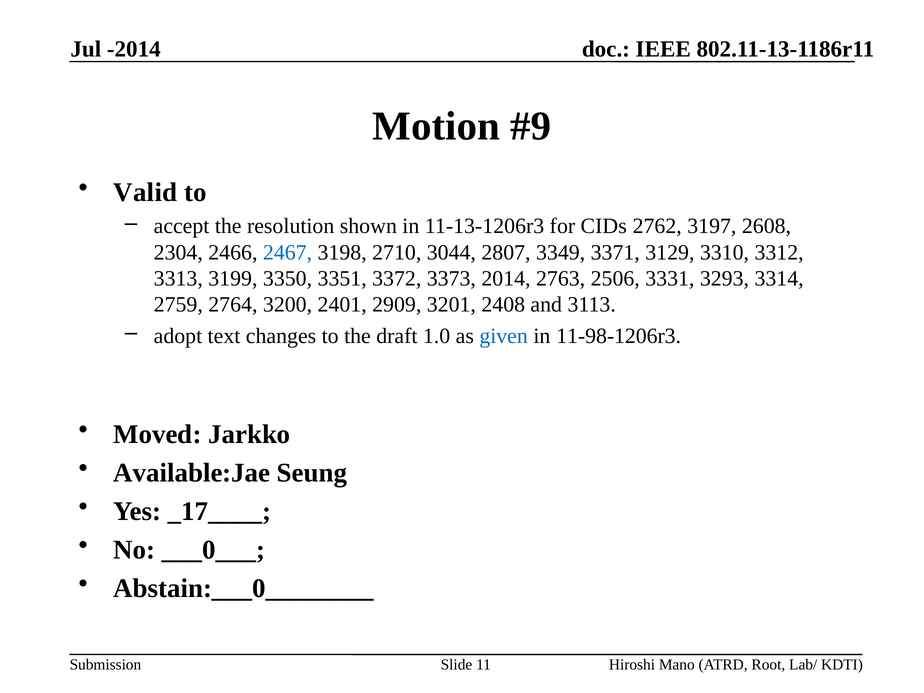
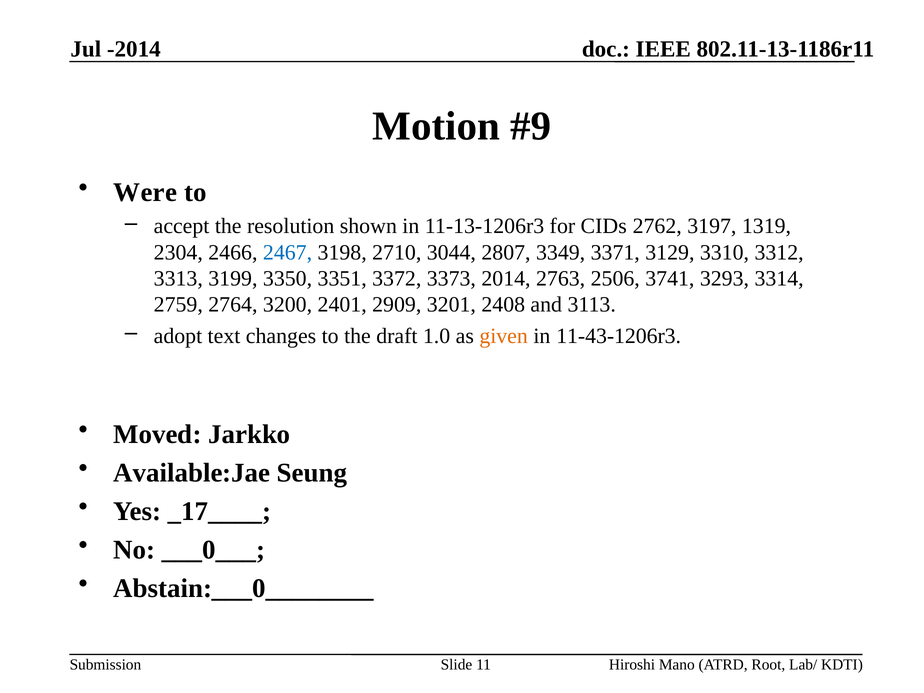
Valid: Valid -> Were
2608: 2608 -> 1319
3331: 3331 -> 3741
given colour: blue -> orange
11-98-1206r3: 11-98-1206r3 -> 11-43-1206r3
